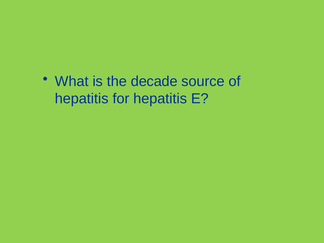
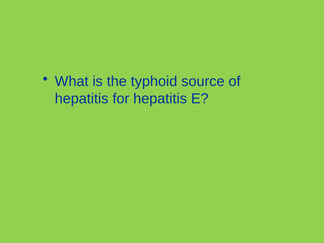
decade: decade -> typhoid
